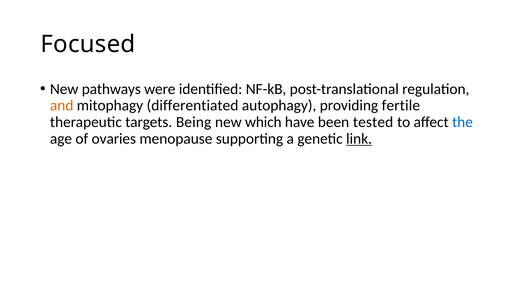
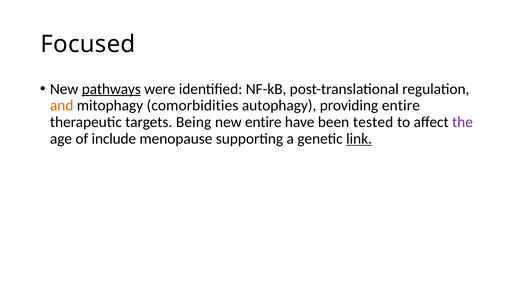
pathways underline: none -> present
differentiated: differentiated -> comorbidities
providing fertile: fertile -> entire
new which: which -> entire
the colour: blue -> purple
ovaries: ovaries -> include
